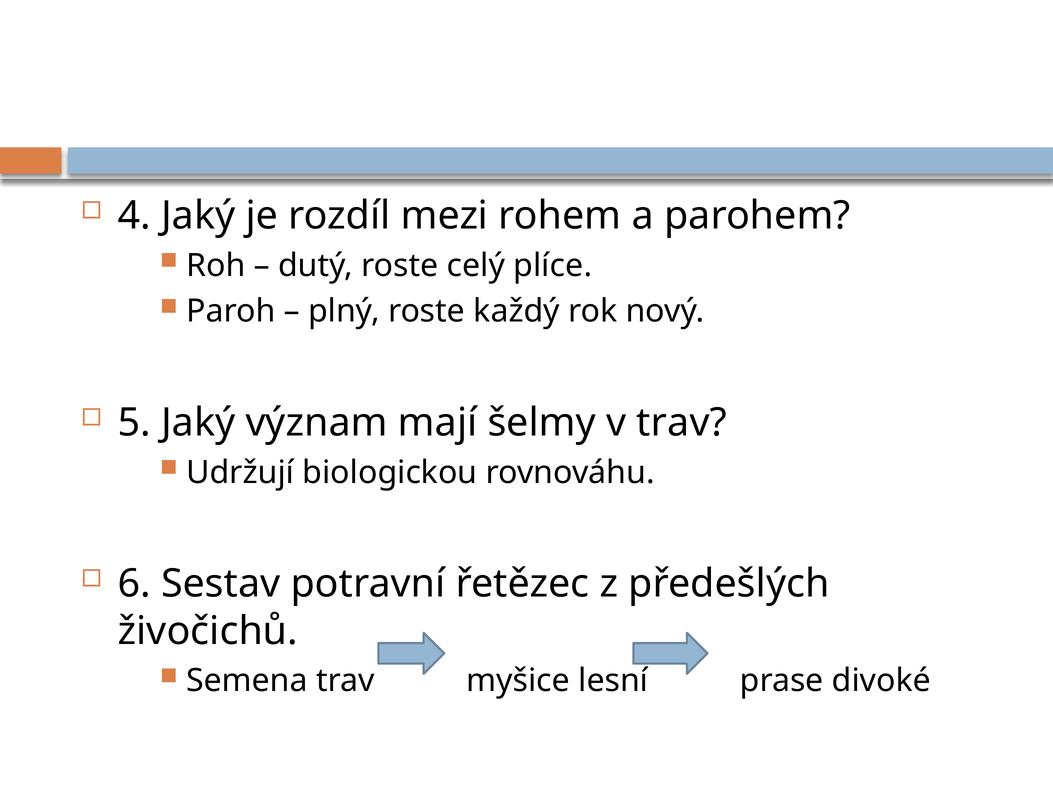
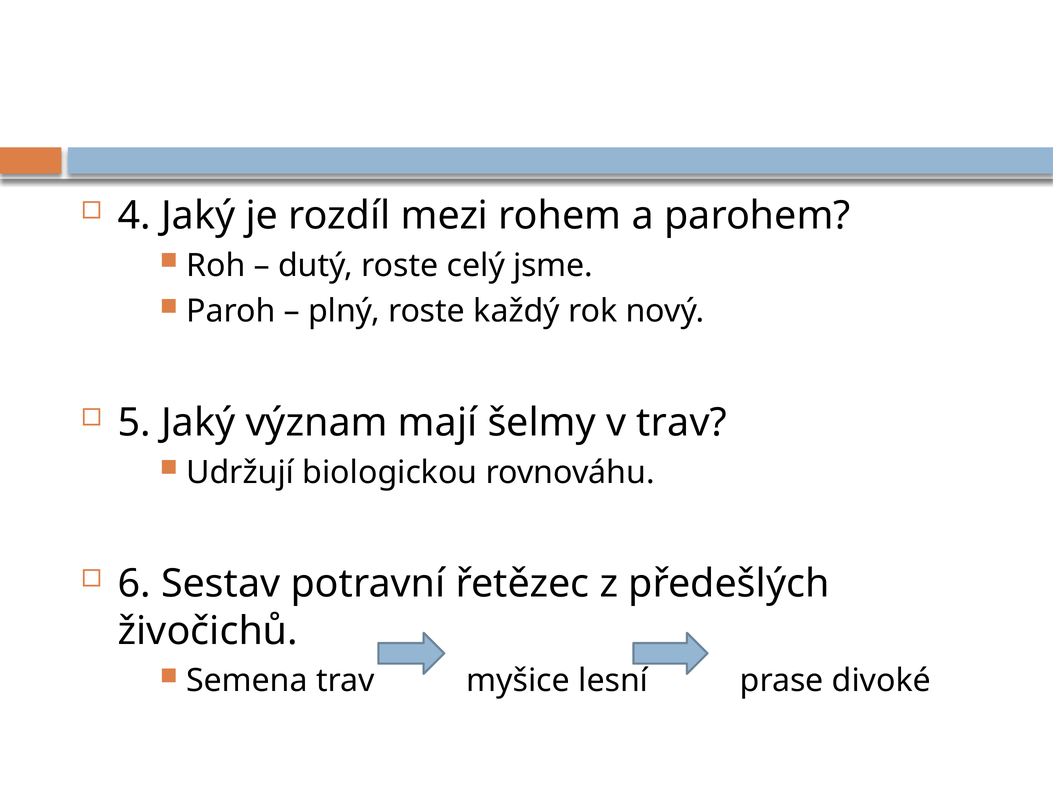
plíce: plíce -> jsme
